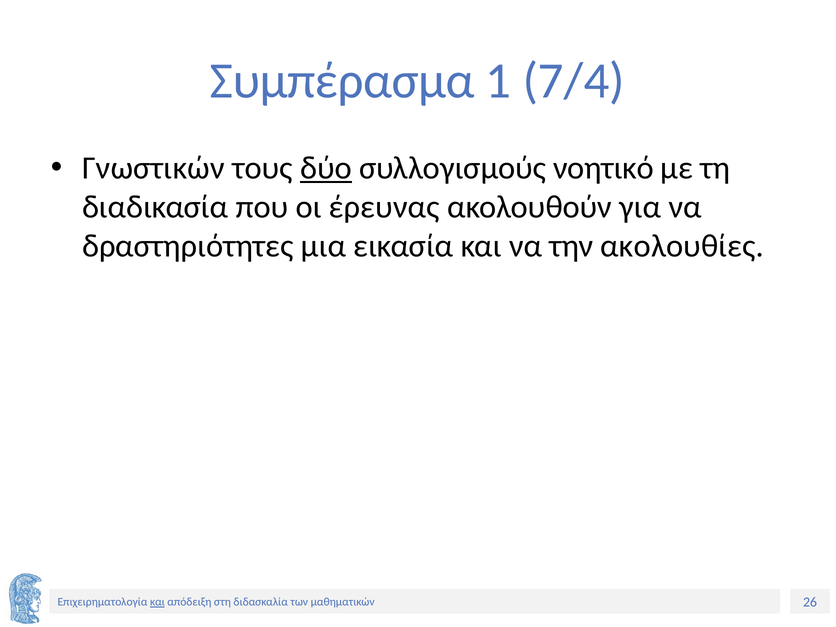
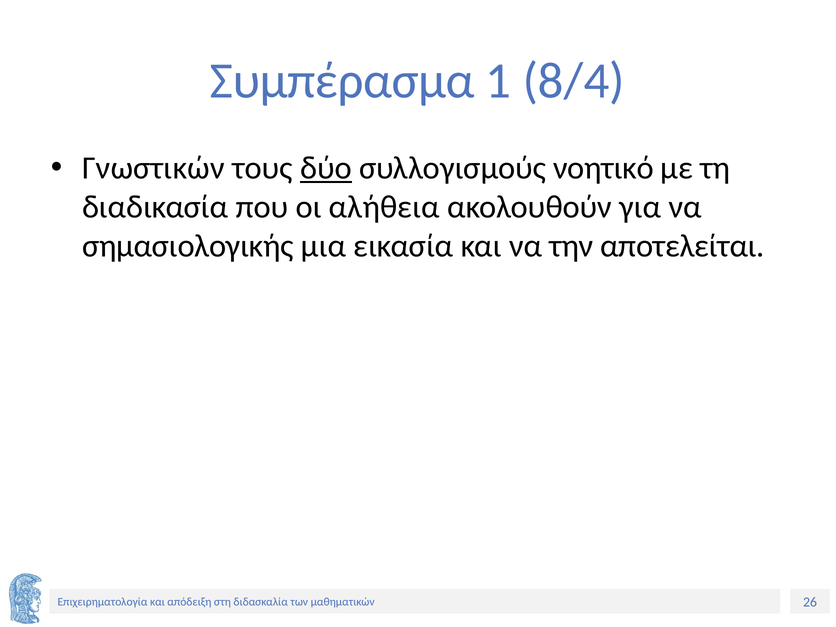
7/4: 7/4 -> 8/4
έρευνας: έρευνας -> αλήθεια
δραστηριότητες: δραστηριότητες -> σημασιολογικής
ακολουθίες: ακολουθίες -> αποτελείται
και at (157, 602) underline: present -> none
